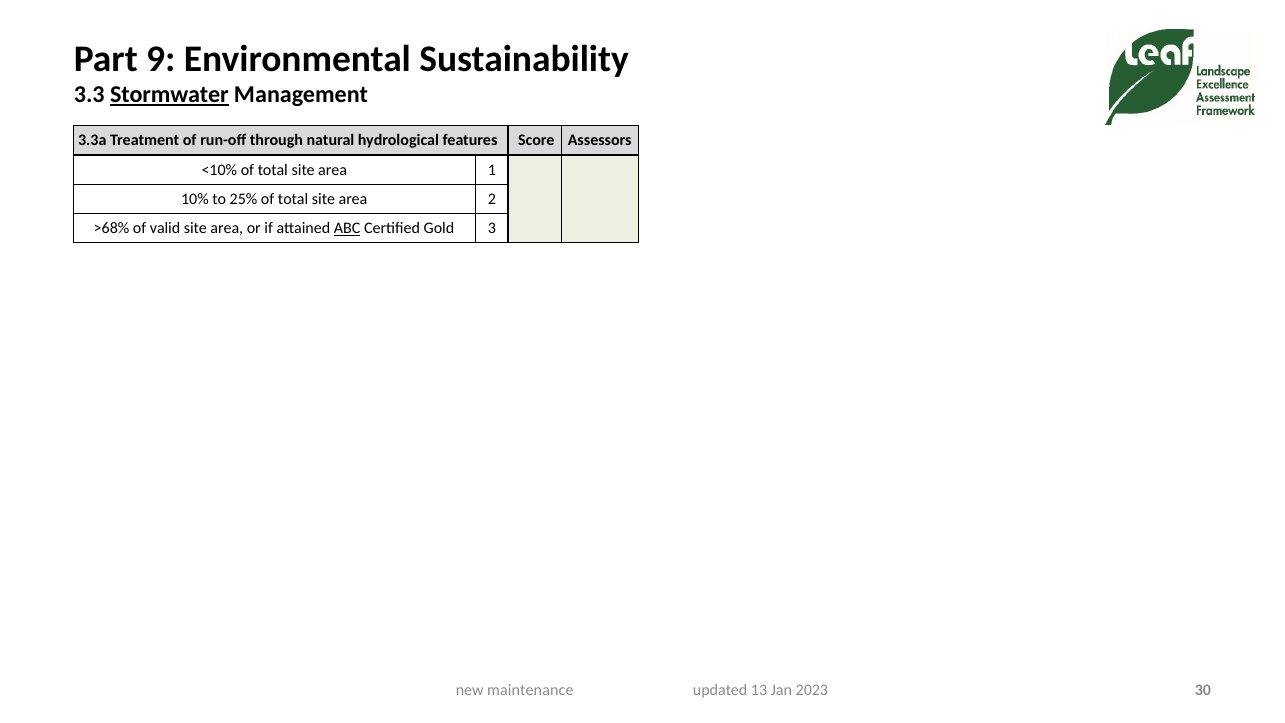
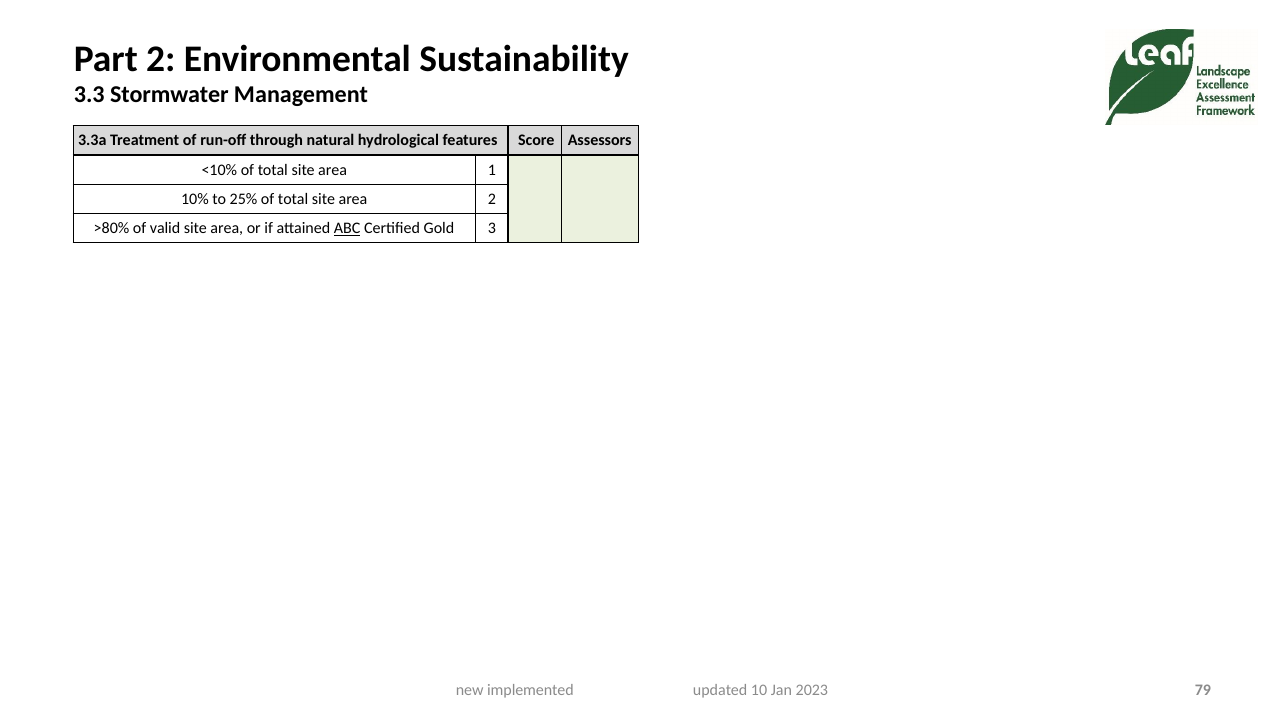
Part 9: 9 -> 2
Stormwater underline: present -> none
>68%: >68% -> >80%
maintenance: maintenance -> implemented
13: 13 -> 10
30: 30 -> 79
